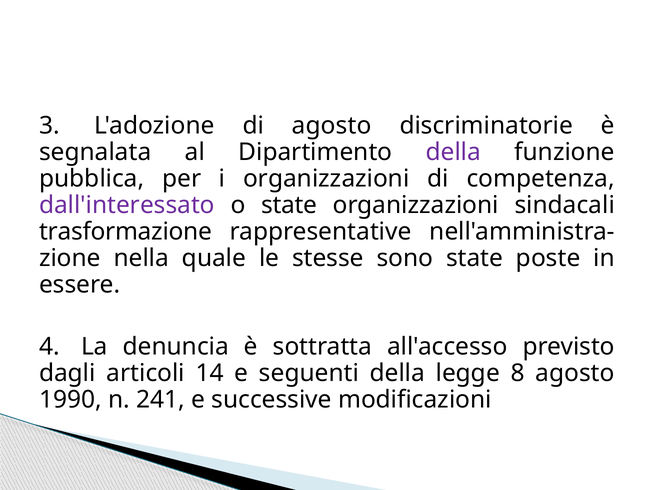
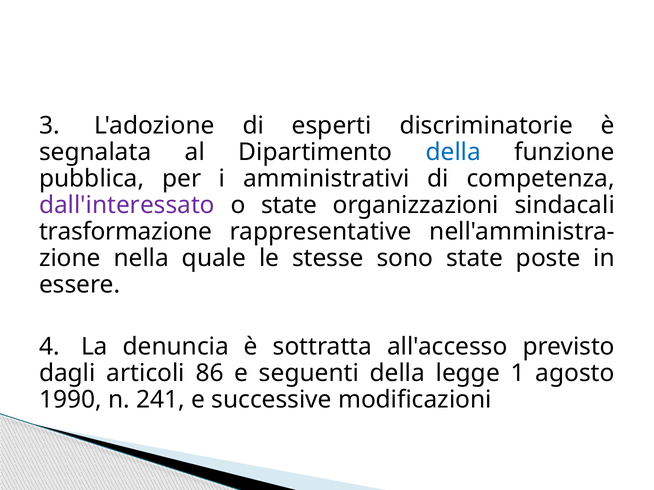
di agosto: agosto -> esperti
della at (453, 152) colour: purple -> blue
i organizzazioni: organizzazioni -> amministrativi
14: 14 -> 86
8: 8 -> 1
